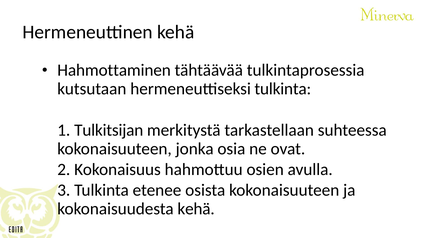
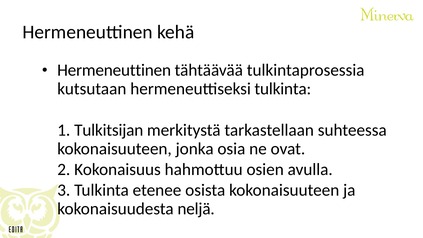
Hahmottaminen at (114, 70): Hahmottaminen -> Hermeneuttinen
kokonaisuudesta kehä: kehä -> neljä
